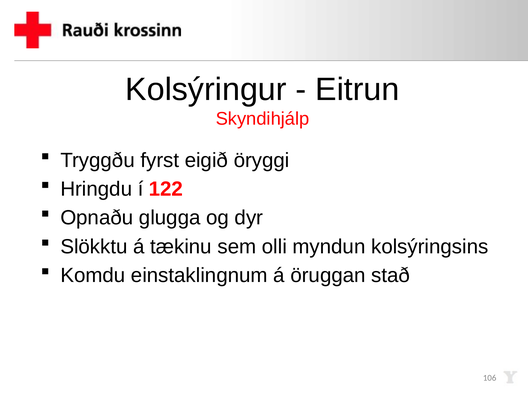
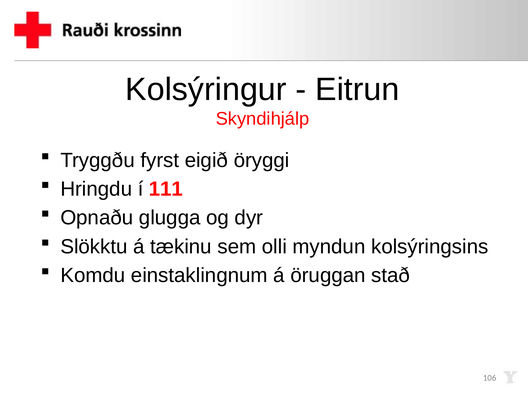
122: 122 -> 111
